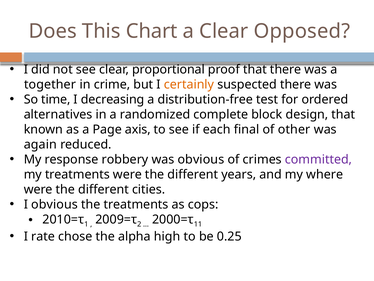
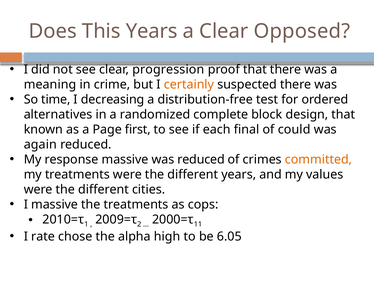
This Chart: Chart -> Years
proportional: proportional -> progression
together: together -> meaning
axis: axis -> first
other: other -> could
response robbery: robbery -> massive
was obvious: obvious -> reduced
committed colour: purple -> orange
where: where -> values
I obvious: obvious -> massive
0.25: 0.25 -> 6.05
